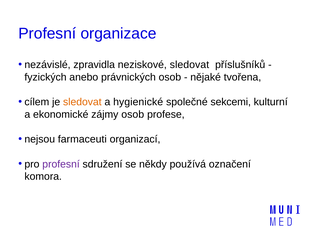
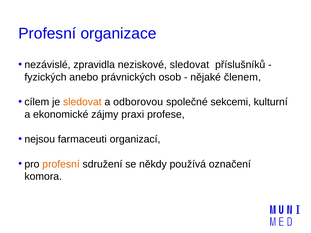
tvořena: tvořena -> členem
hygienické: hygienické -> odborovou
zájmy osob: osob -> praxi
profesní at (61, 164) colour: purple -> orange
